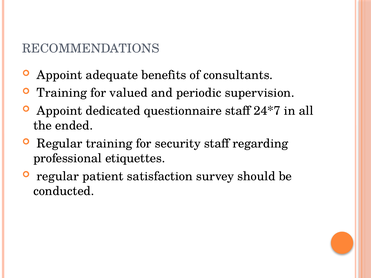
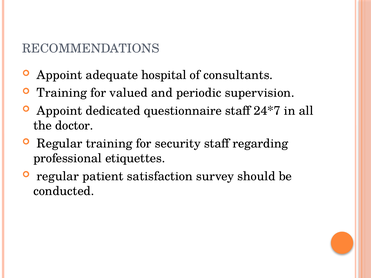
benefits: benefits -> hospital
ended: ended -> doctor
